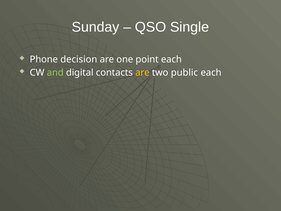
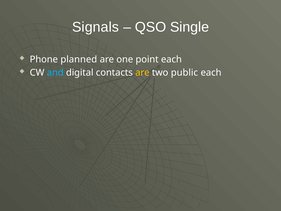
Sunday: Sunday -> Signals
decision: decision -> planned
and colour: light green -> light blue
